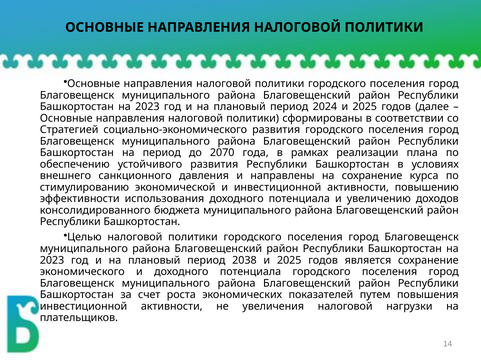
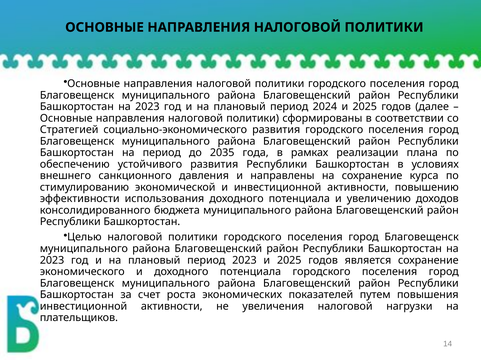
2070: 2070 -> 2035
период 2038: 2038 -> 2023
